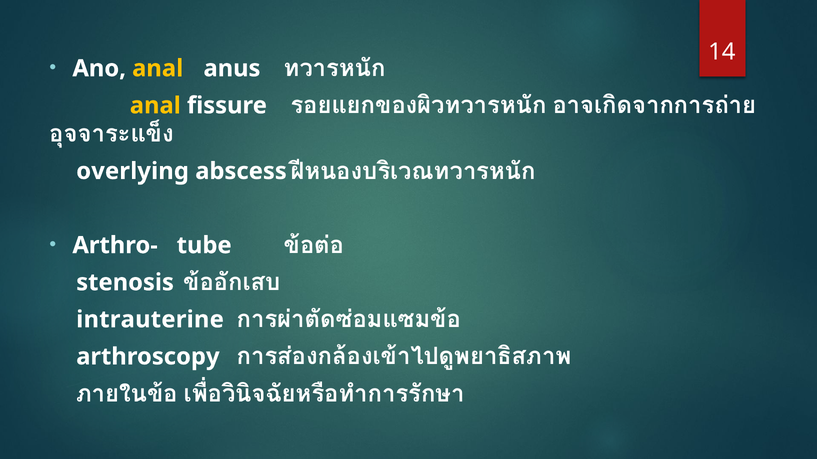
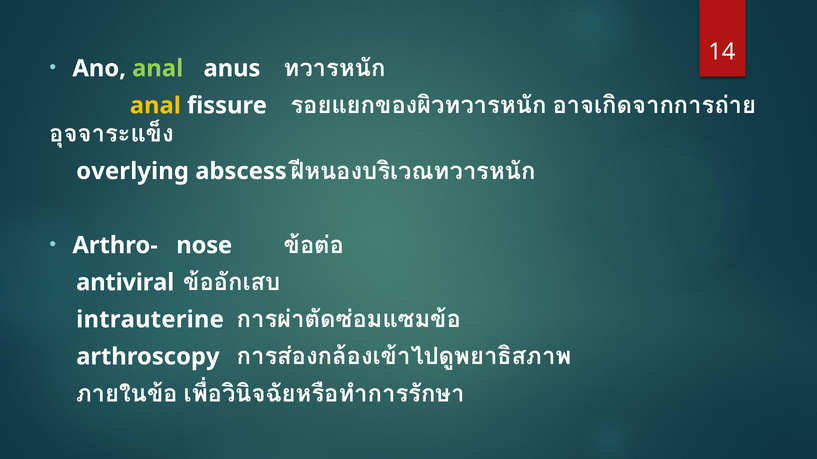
anal at (158, 69) colour: yellow -> light green
tube: tube -> nose
stenosis: stenosis -> antiviral
